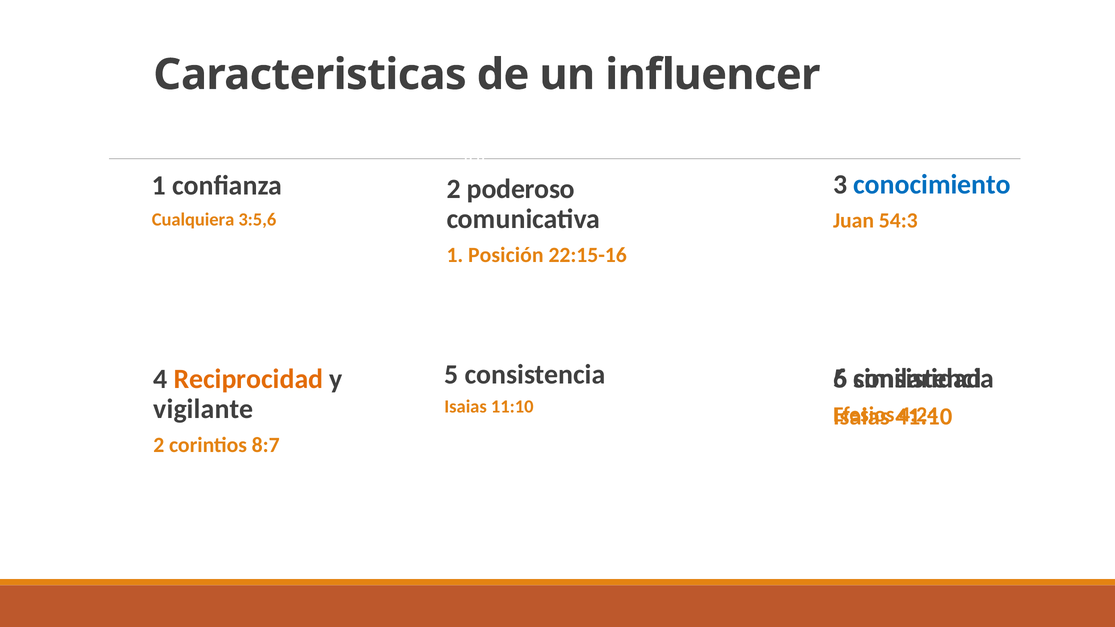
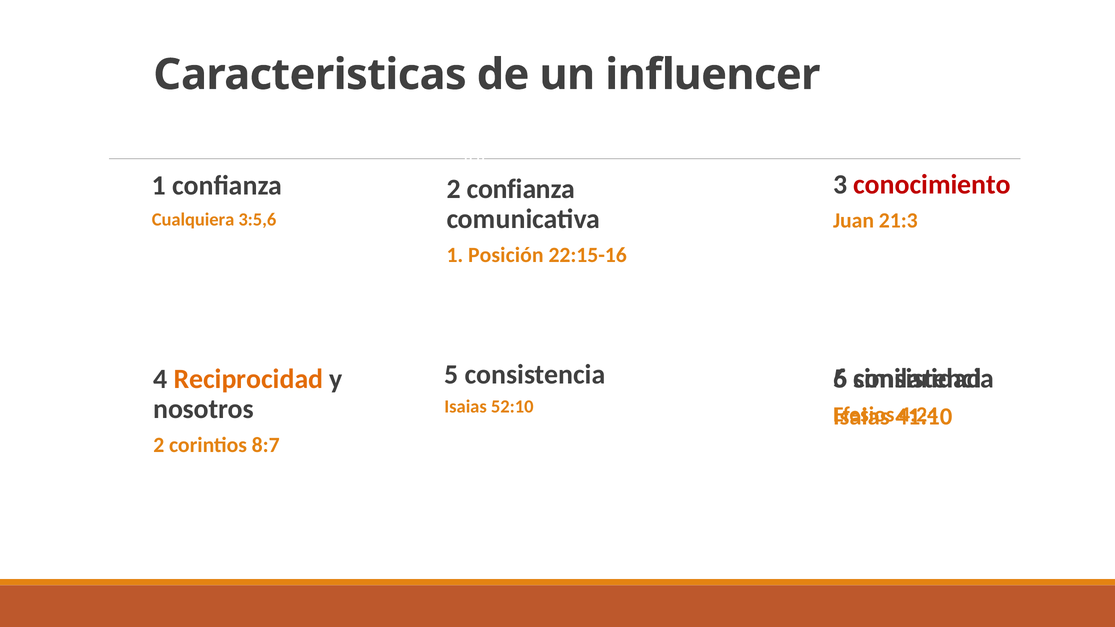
conocimiento colour: blue -> red
2 poderoso: poderoso -> confianza
54:3: 54:3 -> 21:3
vigilante: vigilante -> nosotros
11:10: 11:10 -> 52:10
